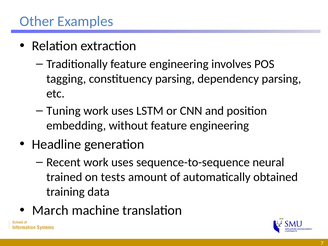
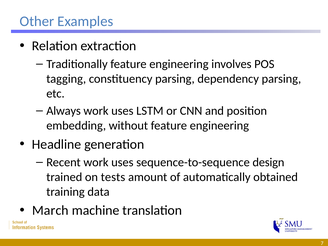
Tuning: Tuning -> Always
neural: neural -> design
